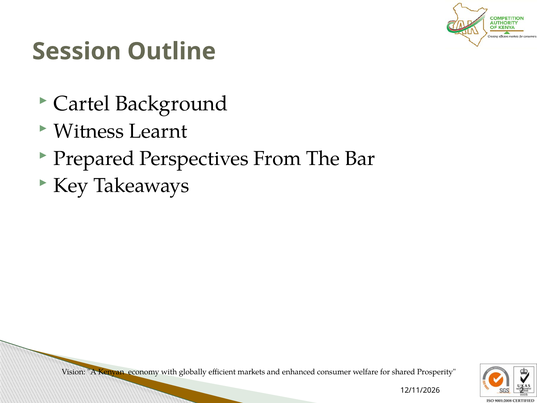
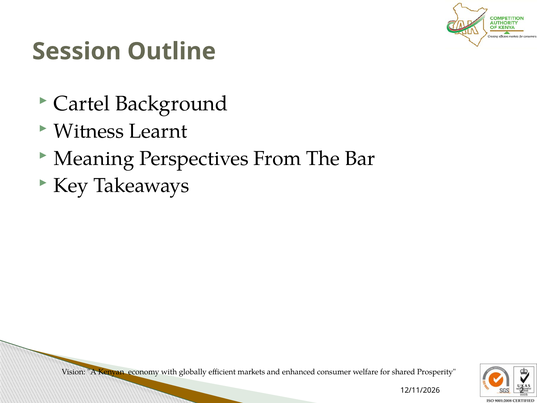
Prepared: Prepared -> Meaning
